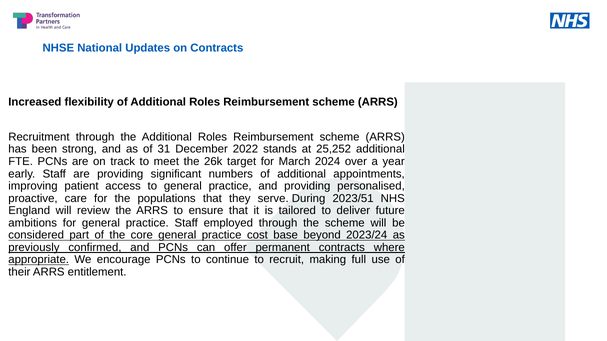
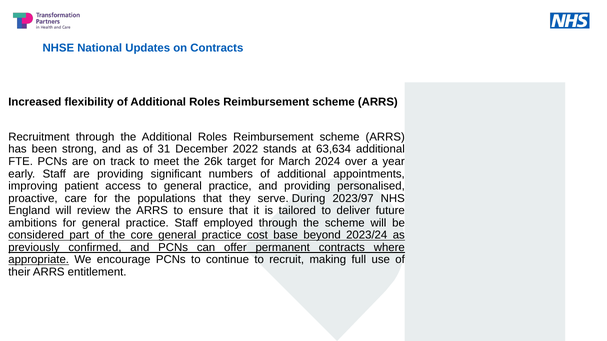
25,252: 25,252 -> 63,634
2023/51: 2023/51 -> 2023/97
